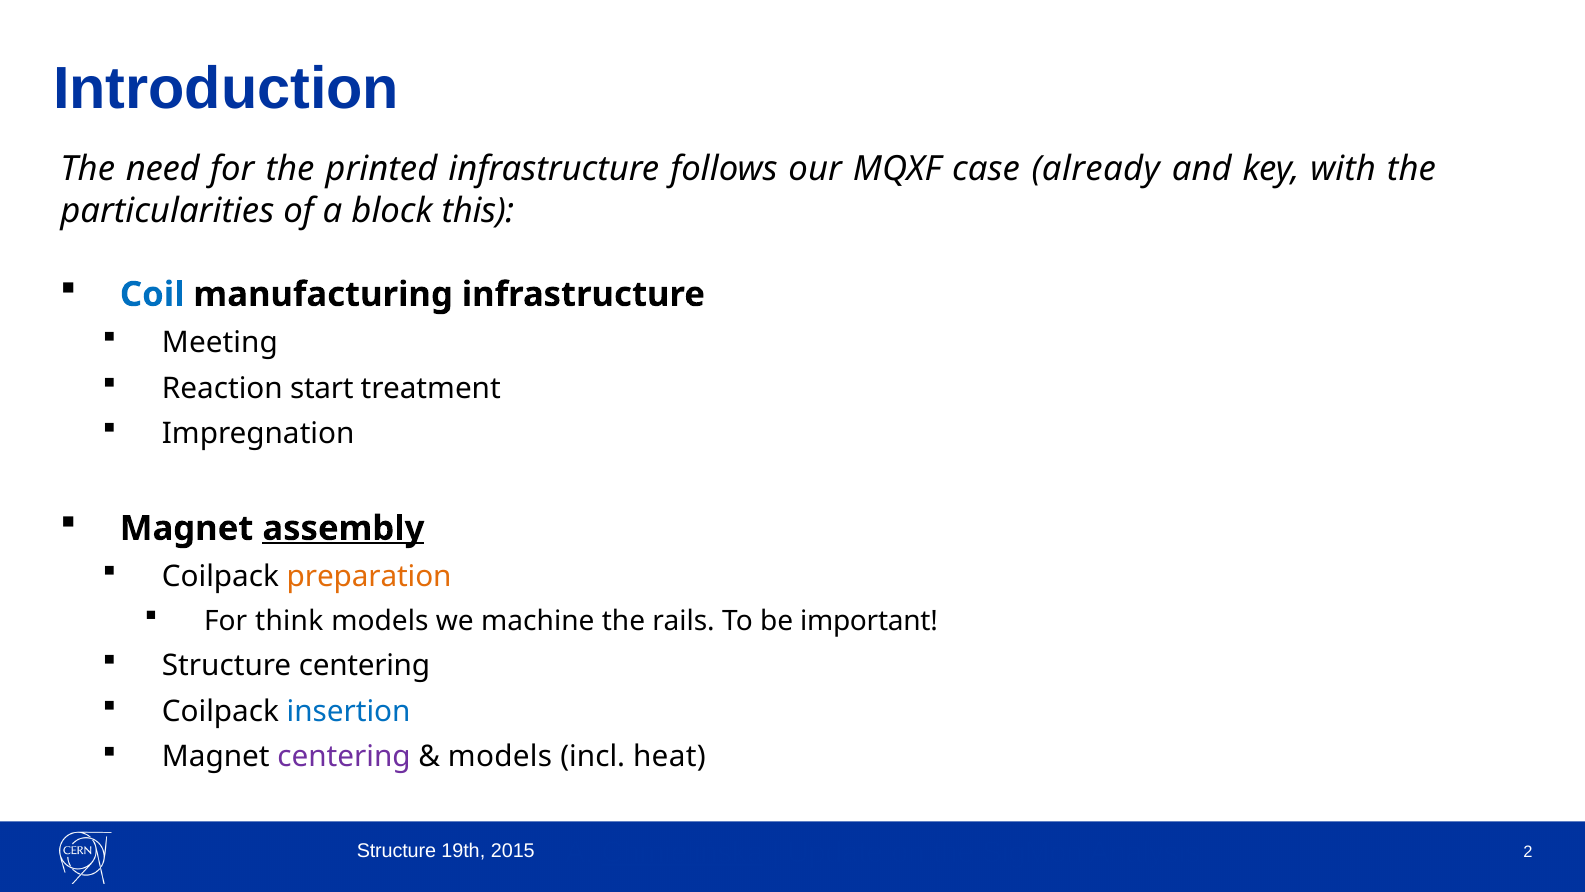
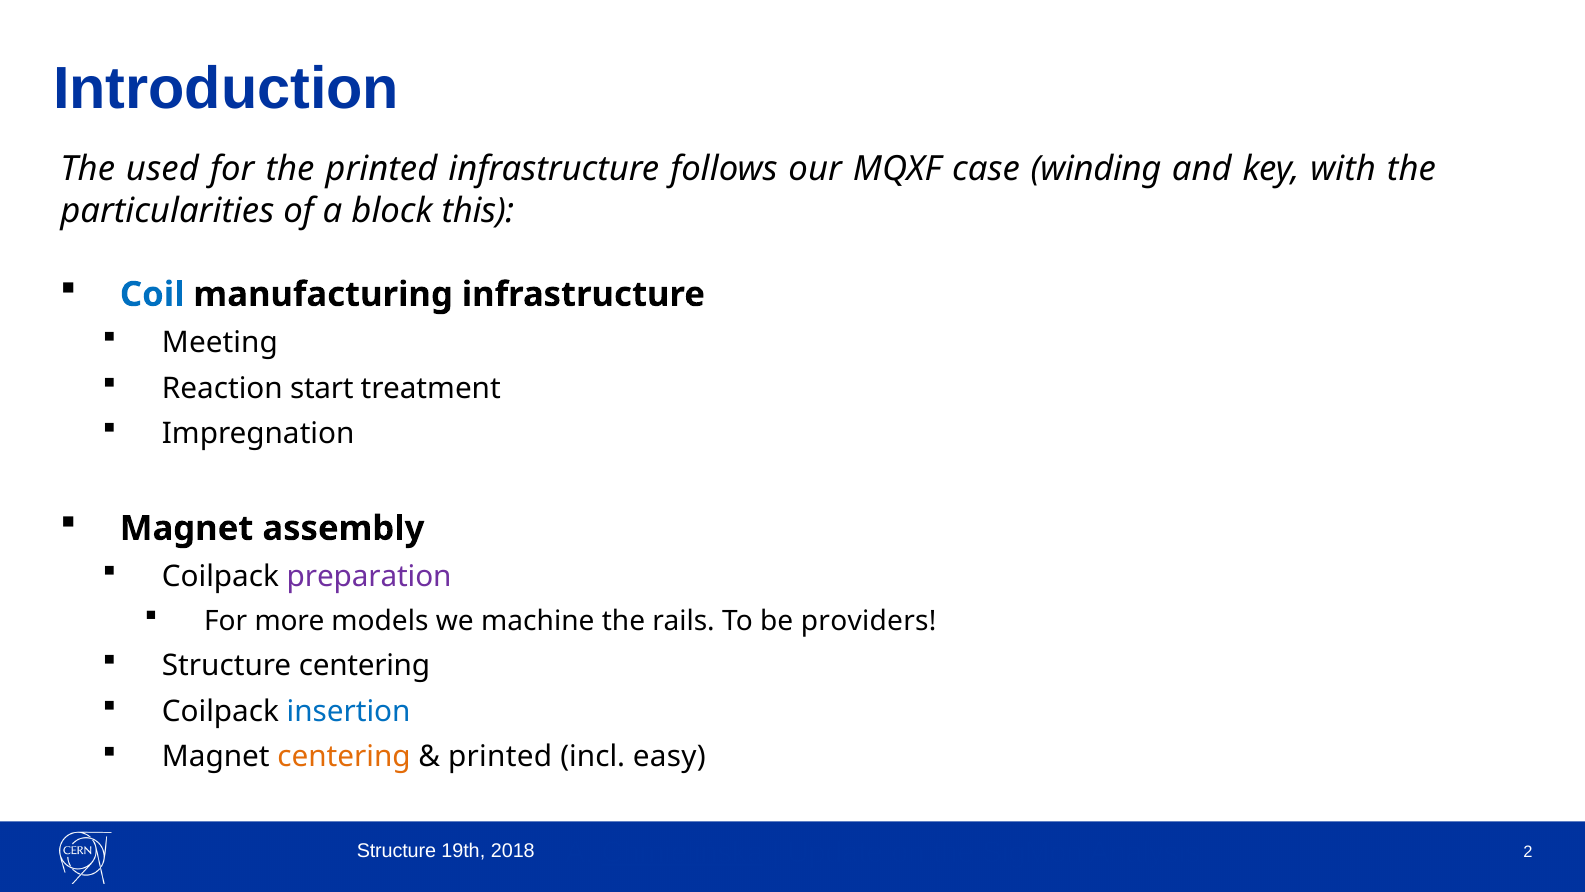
need: need -> used
already: already -> winding
assembly underline: present -> none
preparation colour: orange -> purple
think: think -> more
important: important -> providers
centering at (344, 757) colour: purple -> orange
models at (500, 757): models -> printed
heat: heat -> easy
2015: 2015 -> 2018
